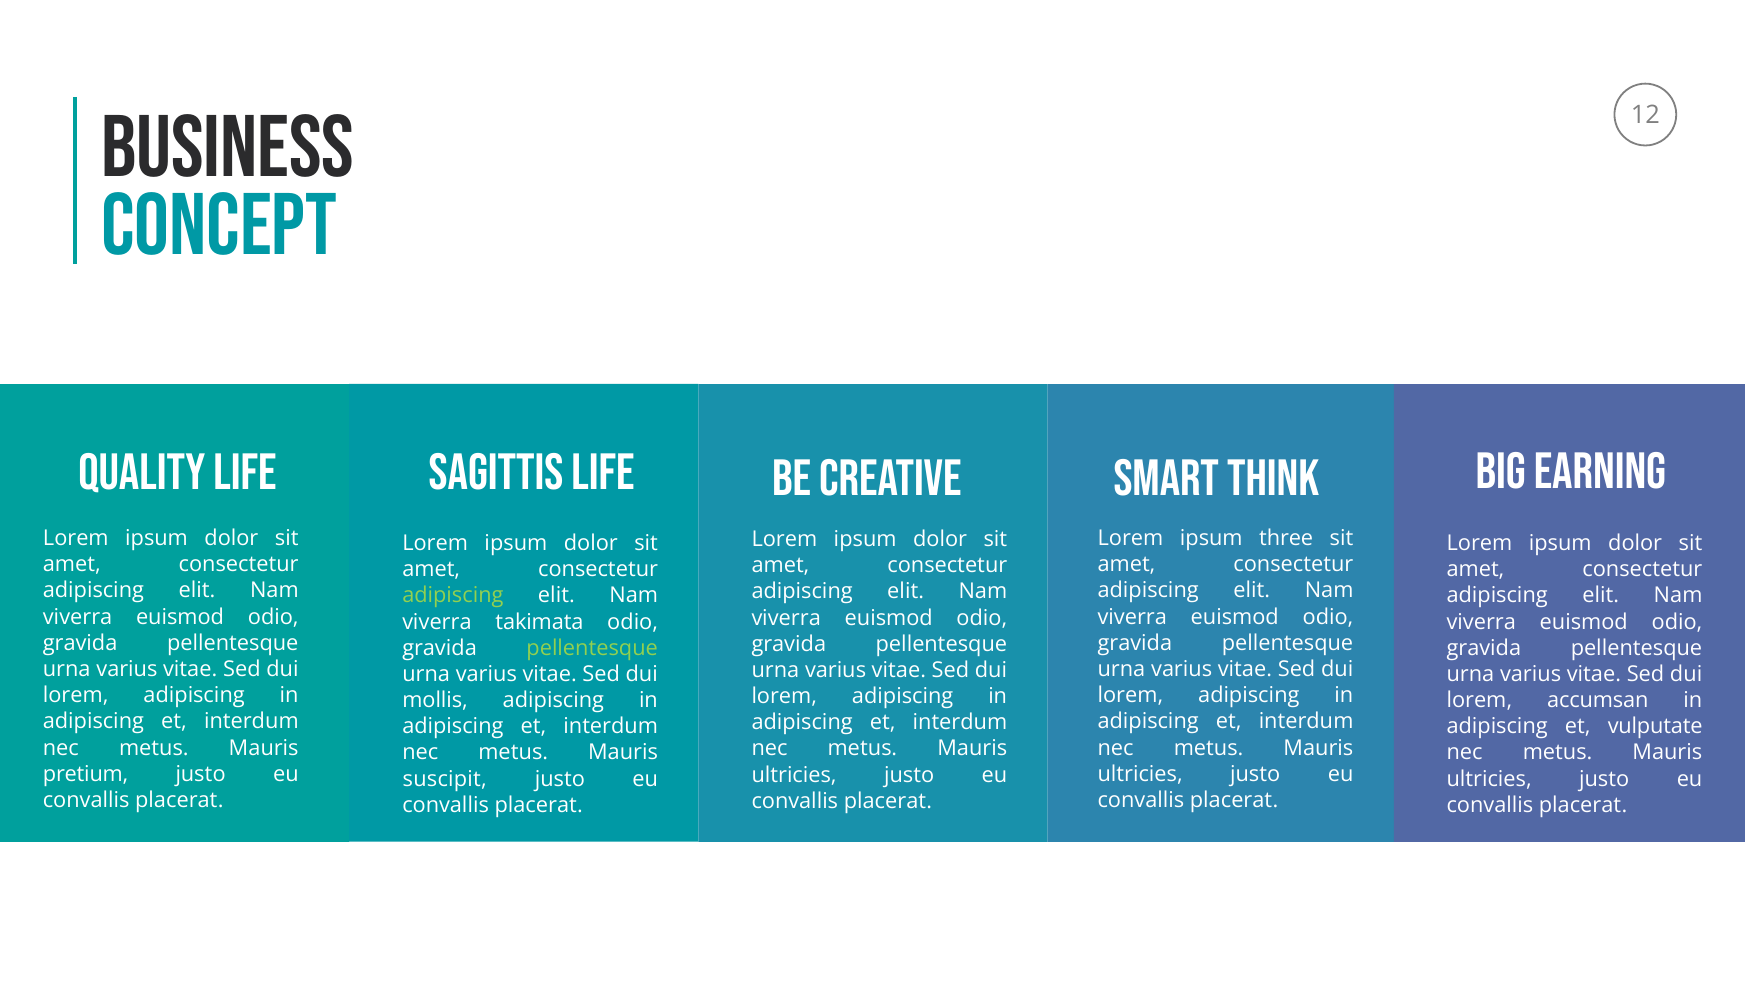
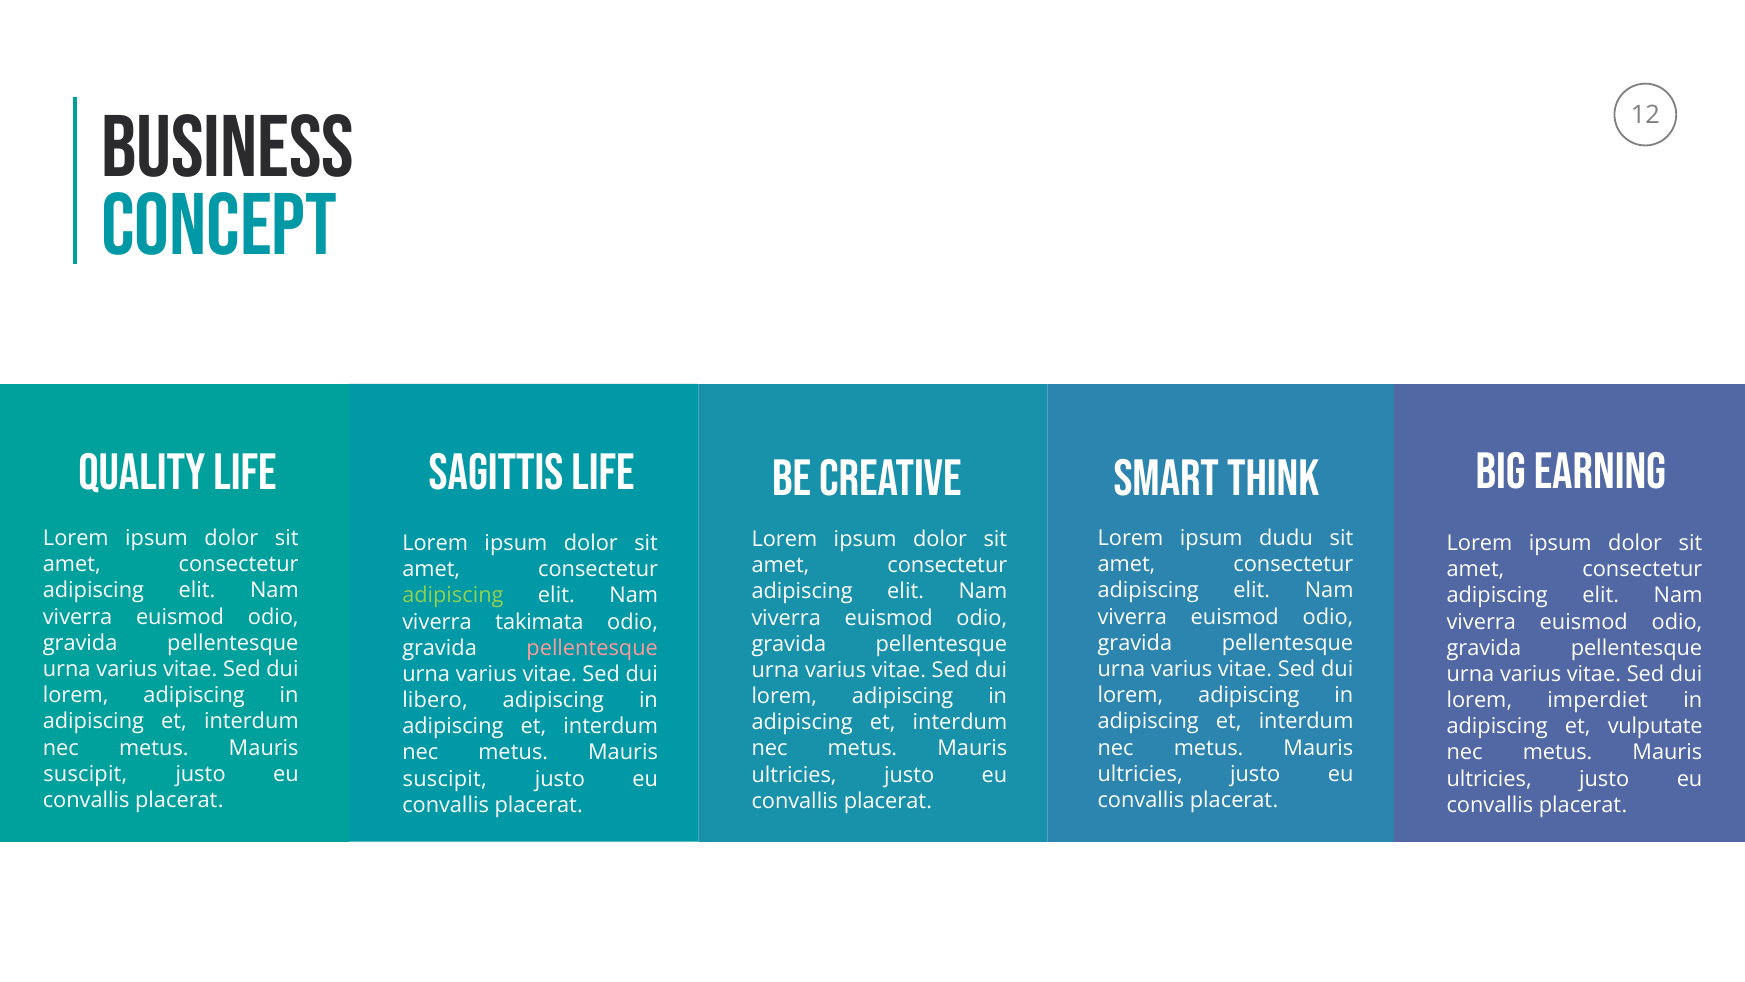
three: three -> dudu
pellentesque at (592, 648) colour: light green -> pink
mollis: mollis -> libero
accumsan: accumsan -> imperdiet
pretium at (86, 774): pretium -> suscipit
